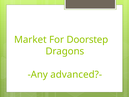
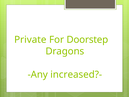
Market: Market -> Private
advanced?-: advanced?- -> increased?-
